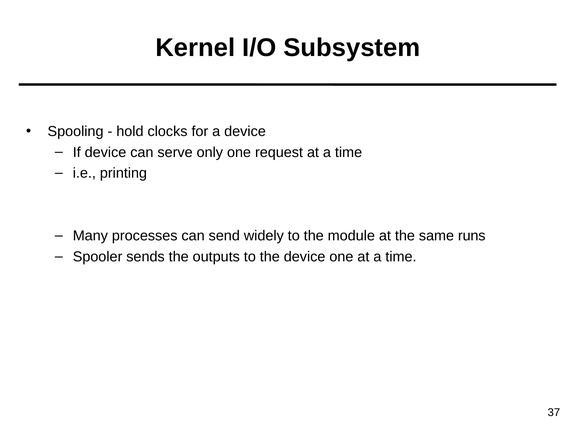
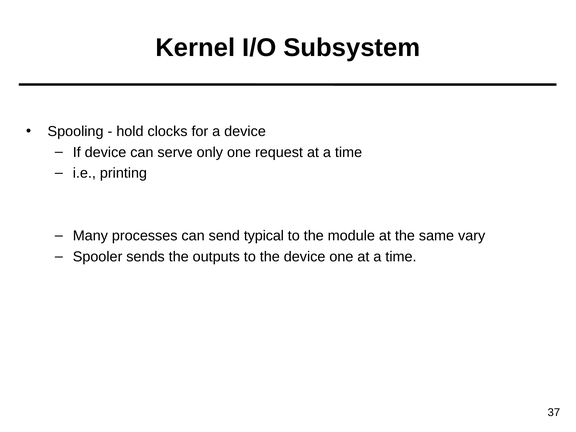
widely: widely -> typical
runs: runs -> vary
